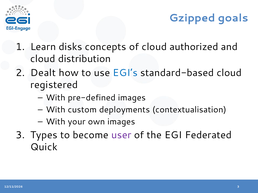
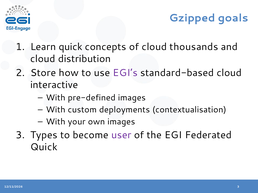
Learn disks: disks -> quick
authorized: authorized -> thousands
Dealt: Dealt -> Store
EGI’s colour: blue -> purple
registered: registered -> interactive
